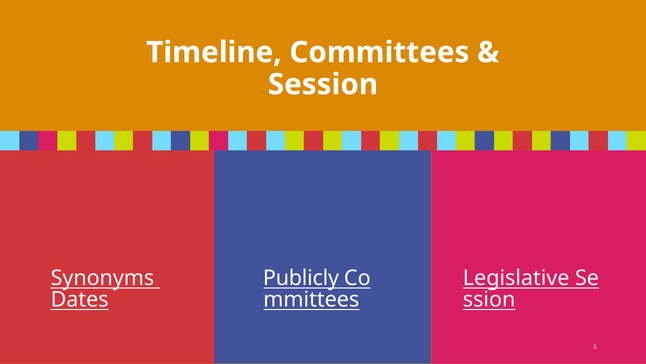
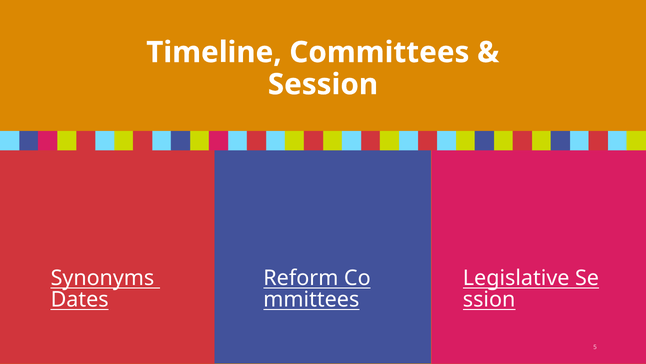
Publicly: Publicly -> Reform
